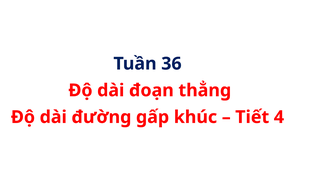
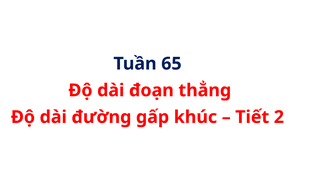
36: 36 -> 65
Tiết 4: 4 -> 2
